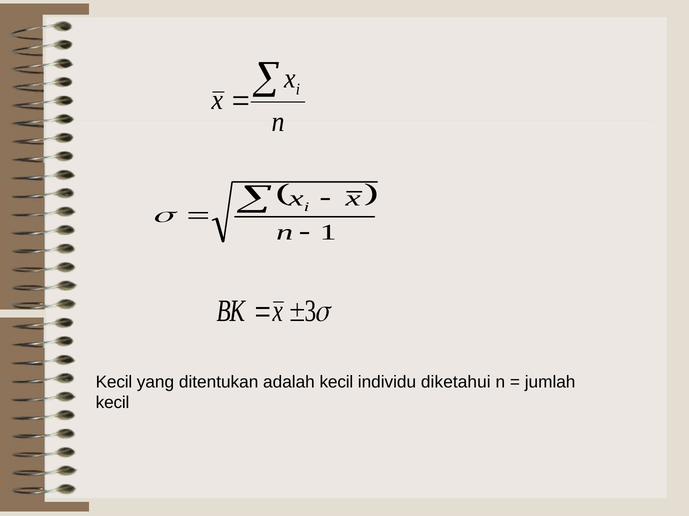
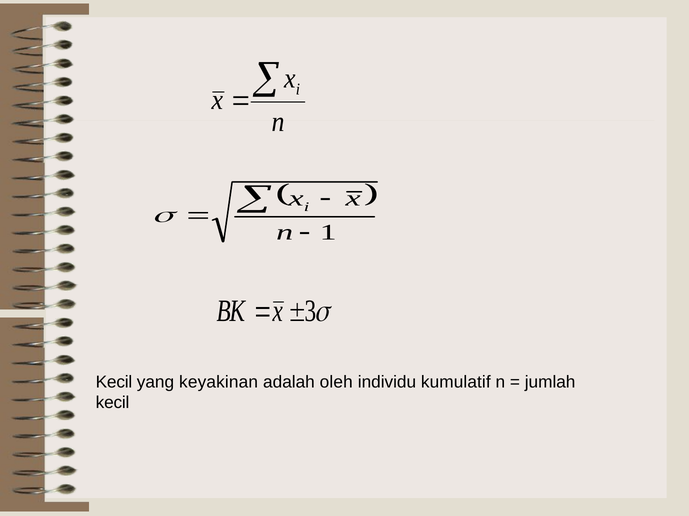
ditentukan: ditentukan -> keyakinan
adalah kecil: kecil -> oleh
diketahui: diketahui -> kumulatif
